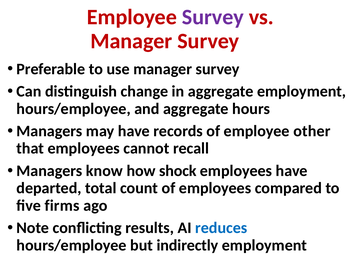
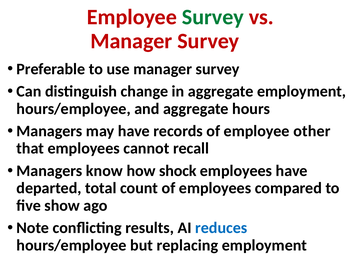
Survey at (213, 17) colour: purple -> green
firms: firms -> show
indirectly: indirectly -> replacing
